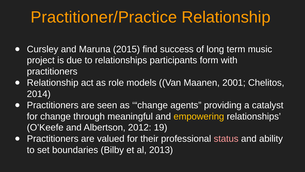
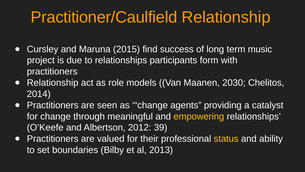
Practitioner/Practice: Practitioner/Practice -> Practitioner/Caulfield
2001: 2001 -> 2030
19: 19 -> 39
status colour: pink -> yellow
